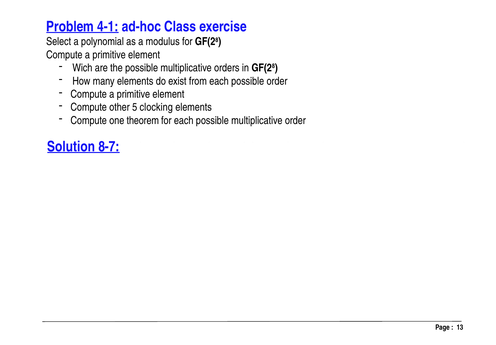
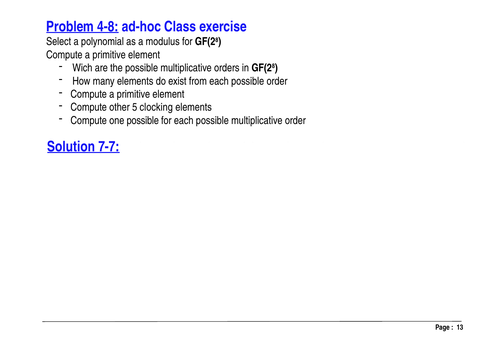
4-1: 4-1 -> 4-8
one theorem: theorem -> possible
8-7: 8-7 -> 7-7
